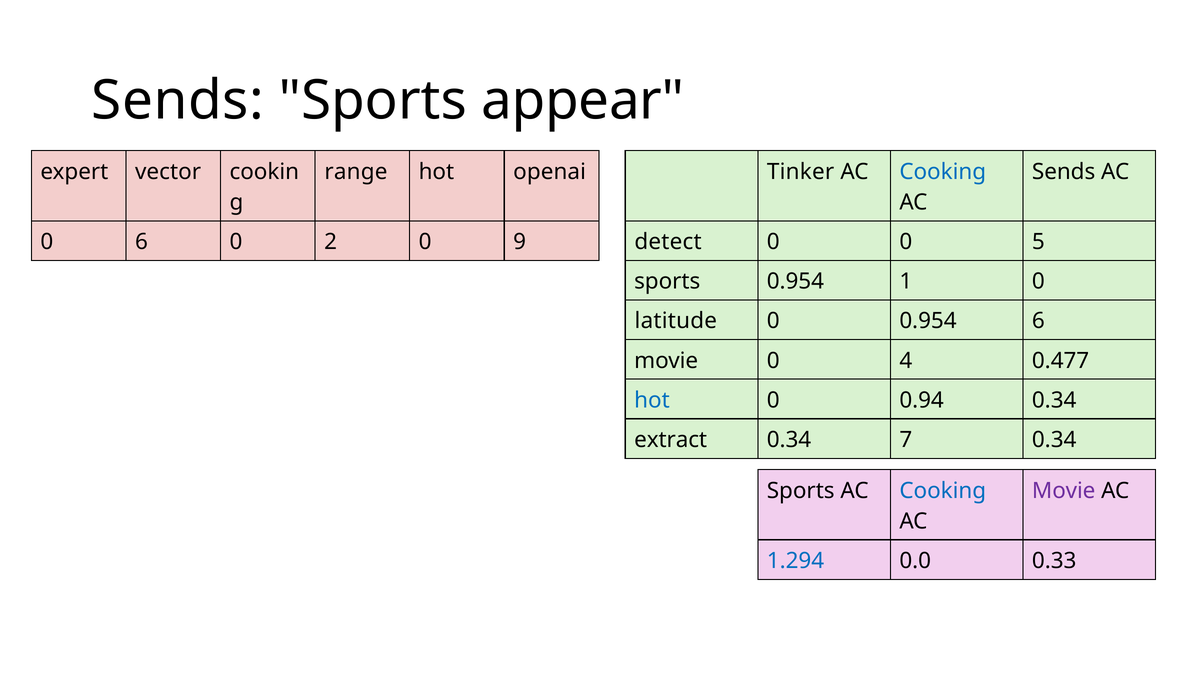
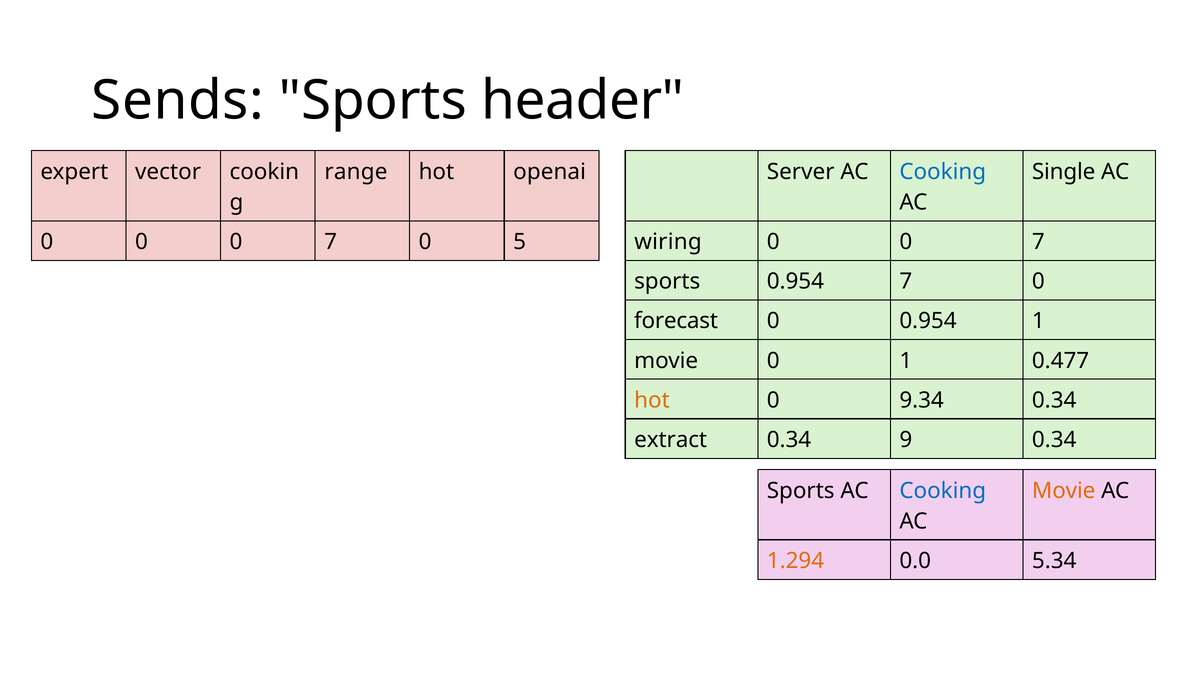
appear: appear -> header
Tinker: Tinker -> Server
Sends at (1064, 172): Sends -> Single
6 at (141, 242): 6 -> 0
2 at (331, 242): 2 -> 7
9: 9 -> 5
detect: detect -> wiring
5 at (1038, 242): 5 -> 7
0.954 1: 1 -> 7
latitude: latitude -> forecast
0.954 6: 6 -> 1
0 4: 4 -> 1
hot at (652, 400) colour: blue -> orange
0.94: 0.94 -> 9.34
7: 7 -> 9
Movie at (1064, 491) colour: purple -> orange
1.294 colour: blue -> orange
0.33: 0.33 -> 5.34
